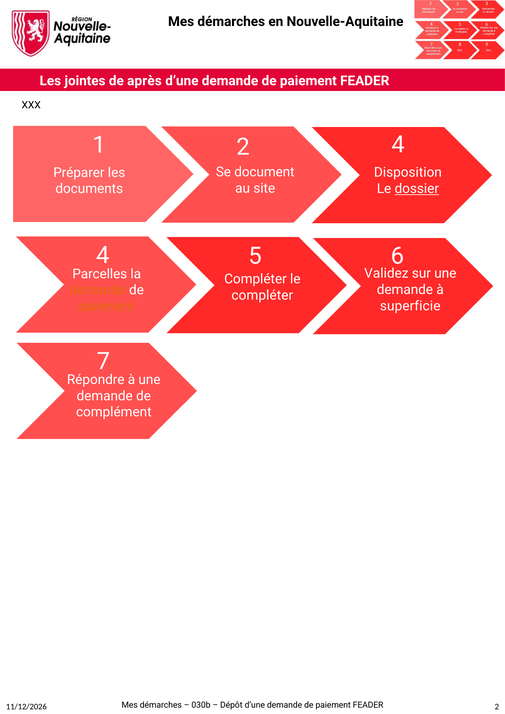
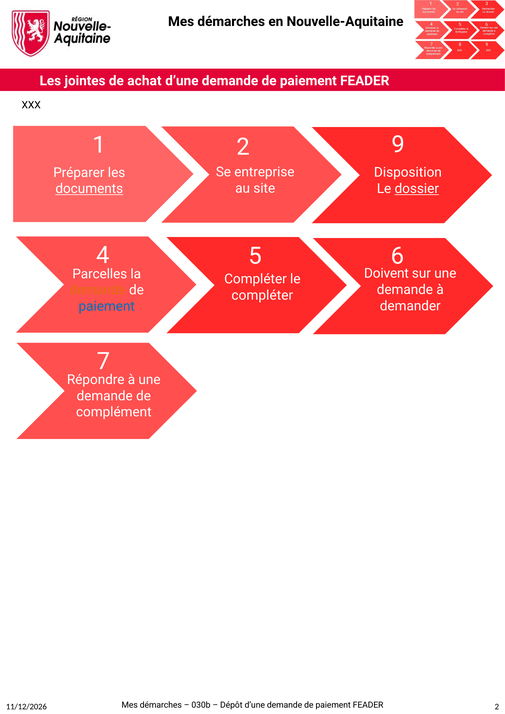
après: après -> achat
2 4: 4 -> 9
document: document -> entreprise
documents underline: none -> present
Validez: Validez -> Doivent
superficie: superficie -> demander
paiement at (107, 306) colour: orange -> blue
